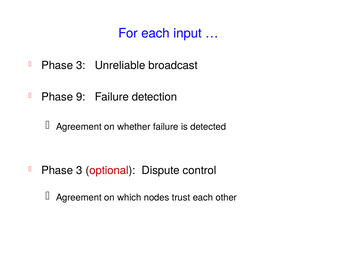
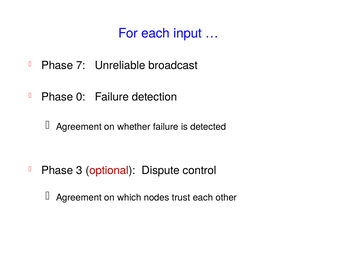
3 at (81, 65): 3 -> 7
9: 9 -> 0
